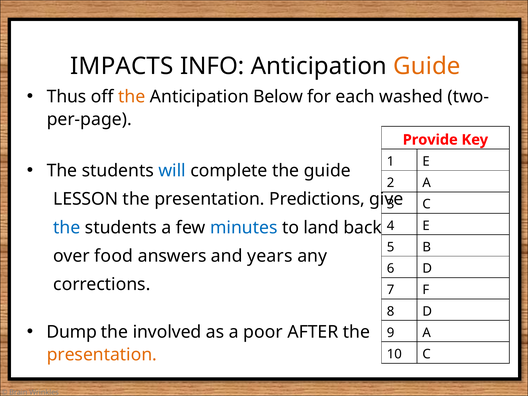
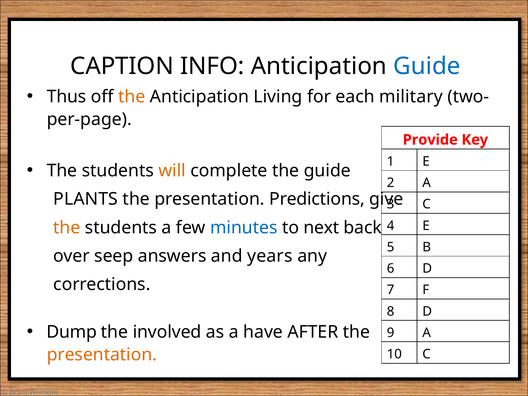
IMPACTS: IMPACTS -> CAPTION
Guide at (427, 66) colour: orange -> blue
Below: Below -> Living
washed: washed -> military
will colour: blue -> orange
LESSON: LESSON -> PLANTS
the at (67, 228) colour: blue -> orange
land: land -> next
food: food -> seep
poor: poor -> have
